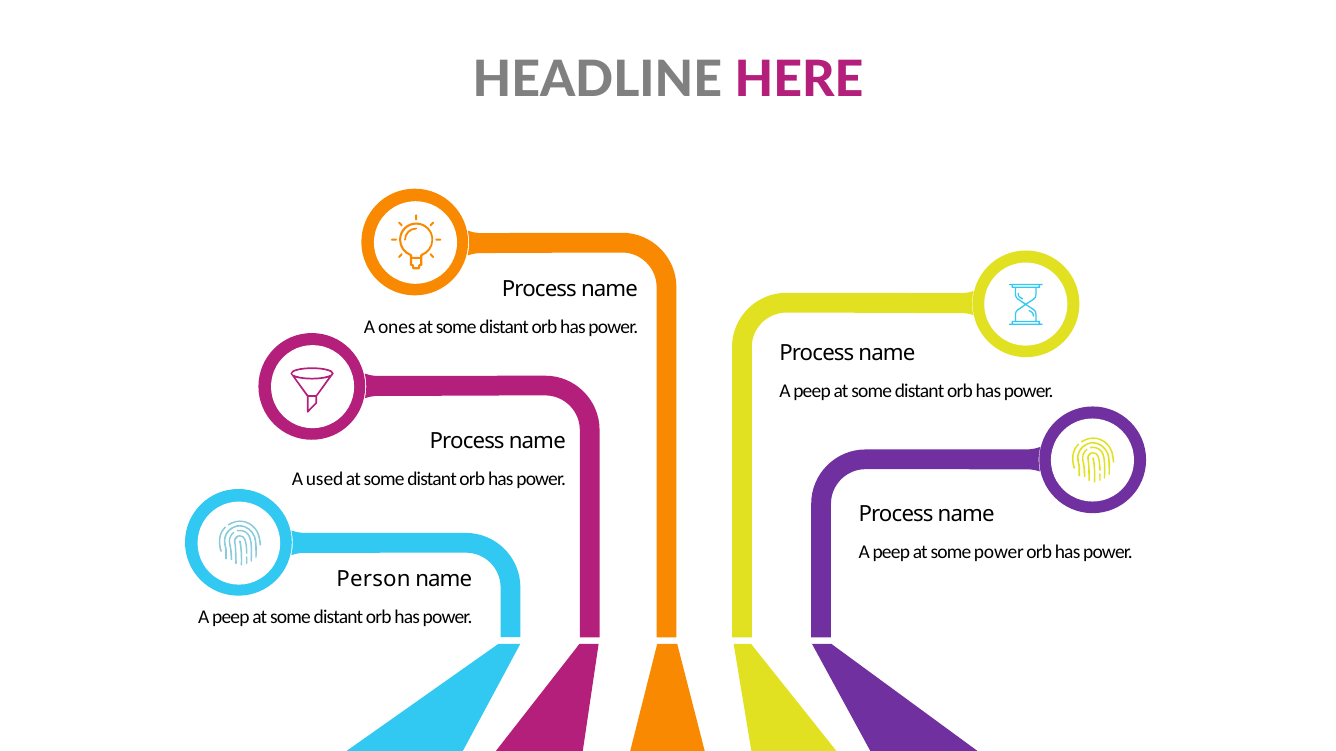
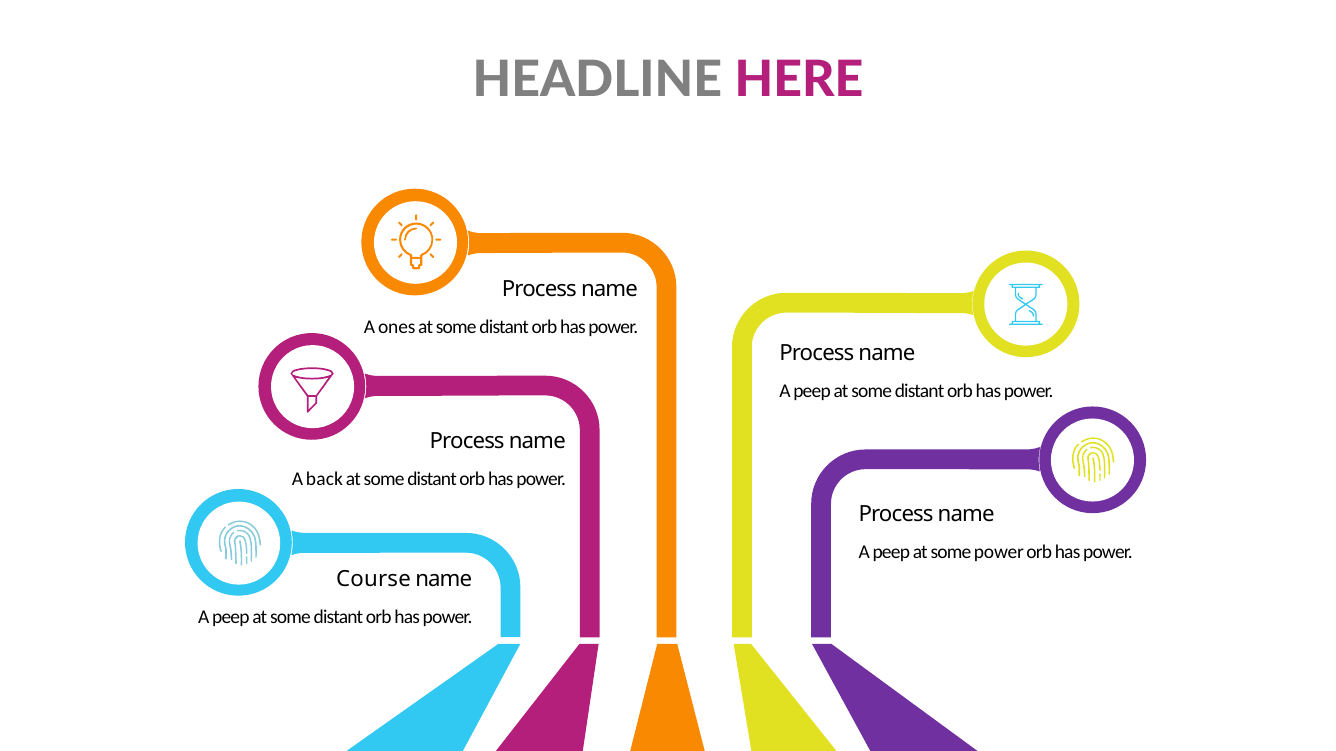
used: used -> back
Person: Person -> Course
